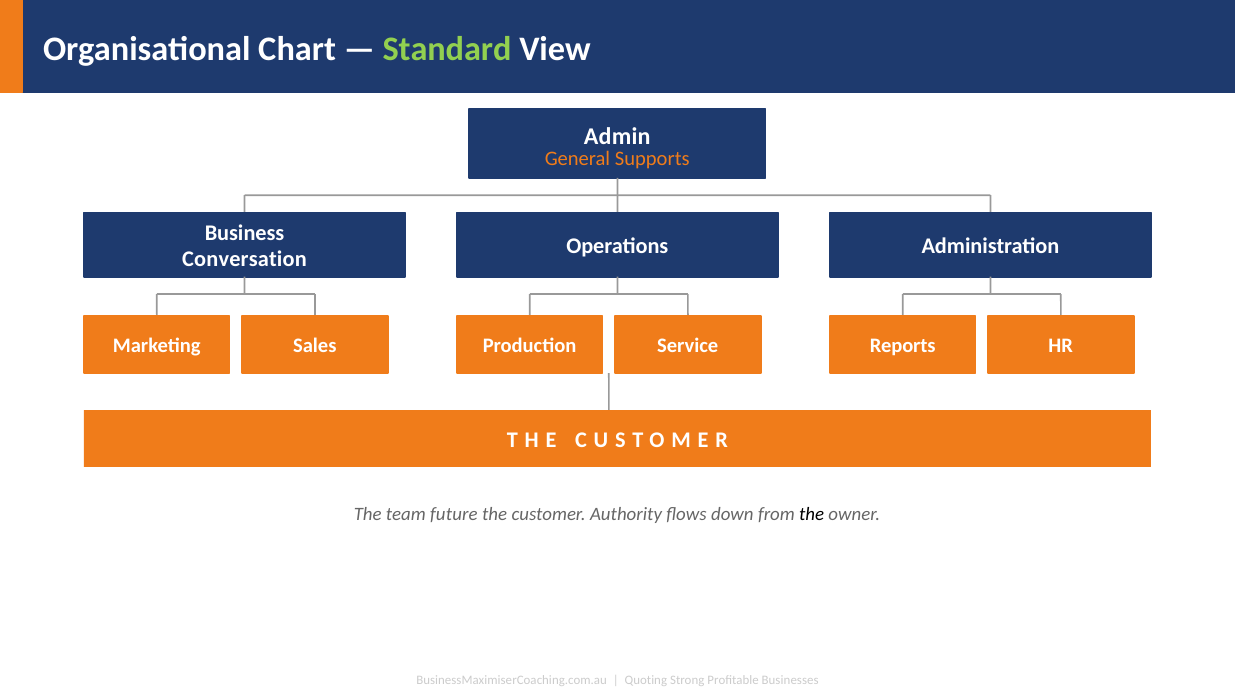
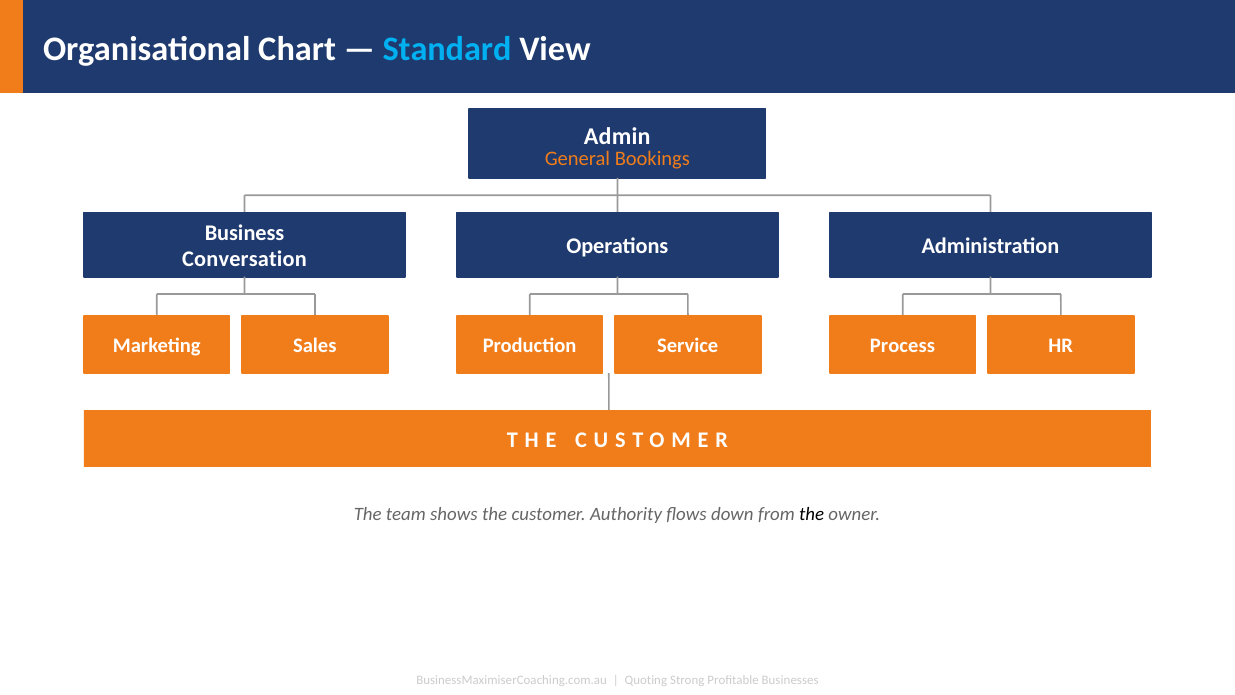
Standard colour: light green -> light blue
Supports: Supports -> Bookings
Reports: Reports -> Process
future: future -> shows
